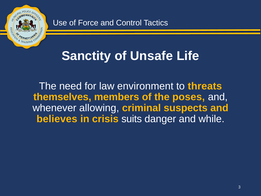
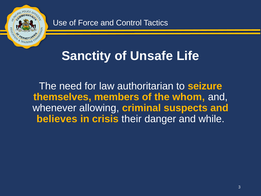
environment: environment -> authoritarian
threats: threats -> seizure
poses: poses -> whom
suits: suits -> their
